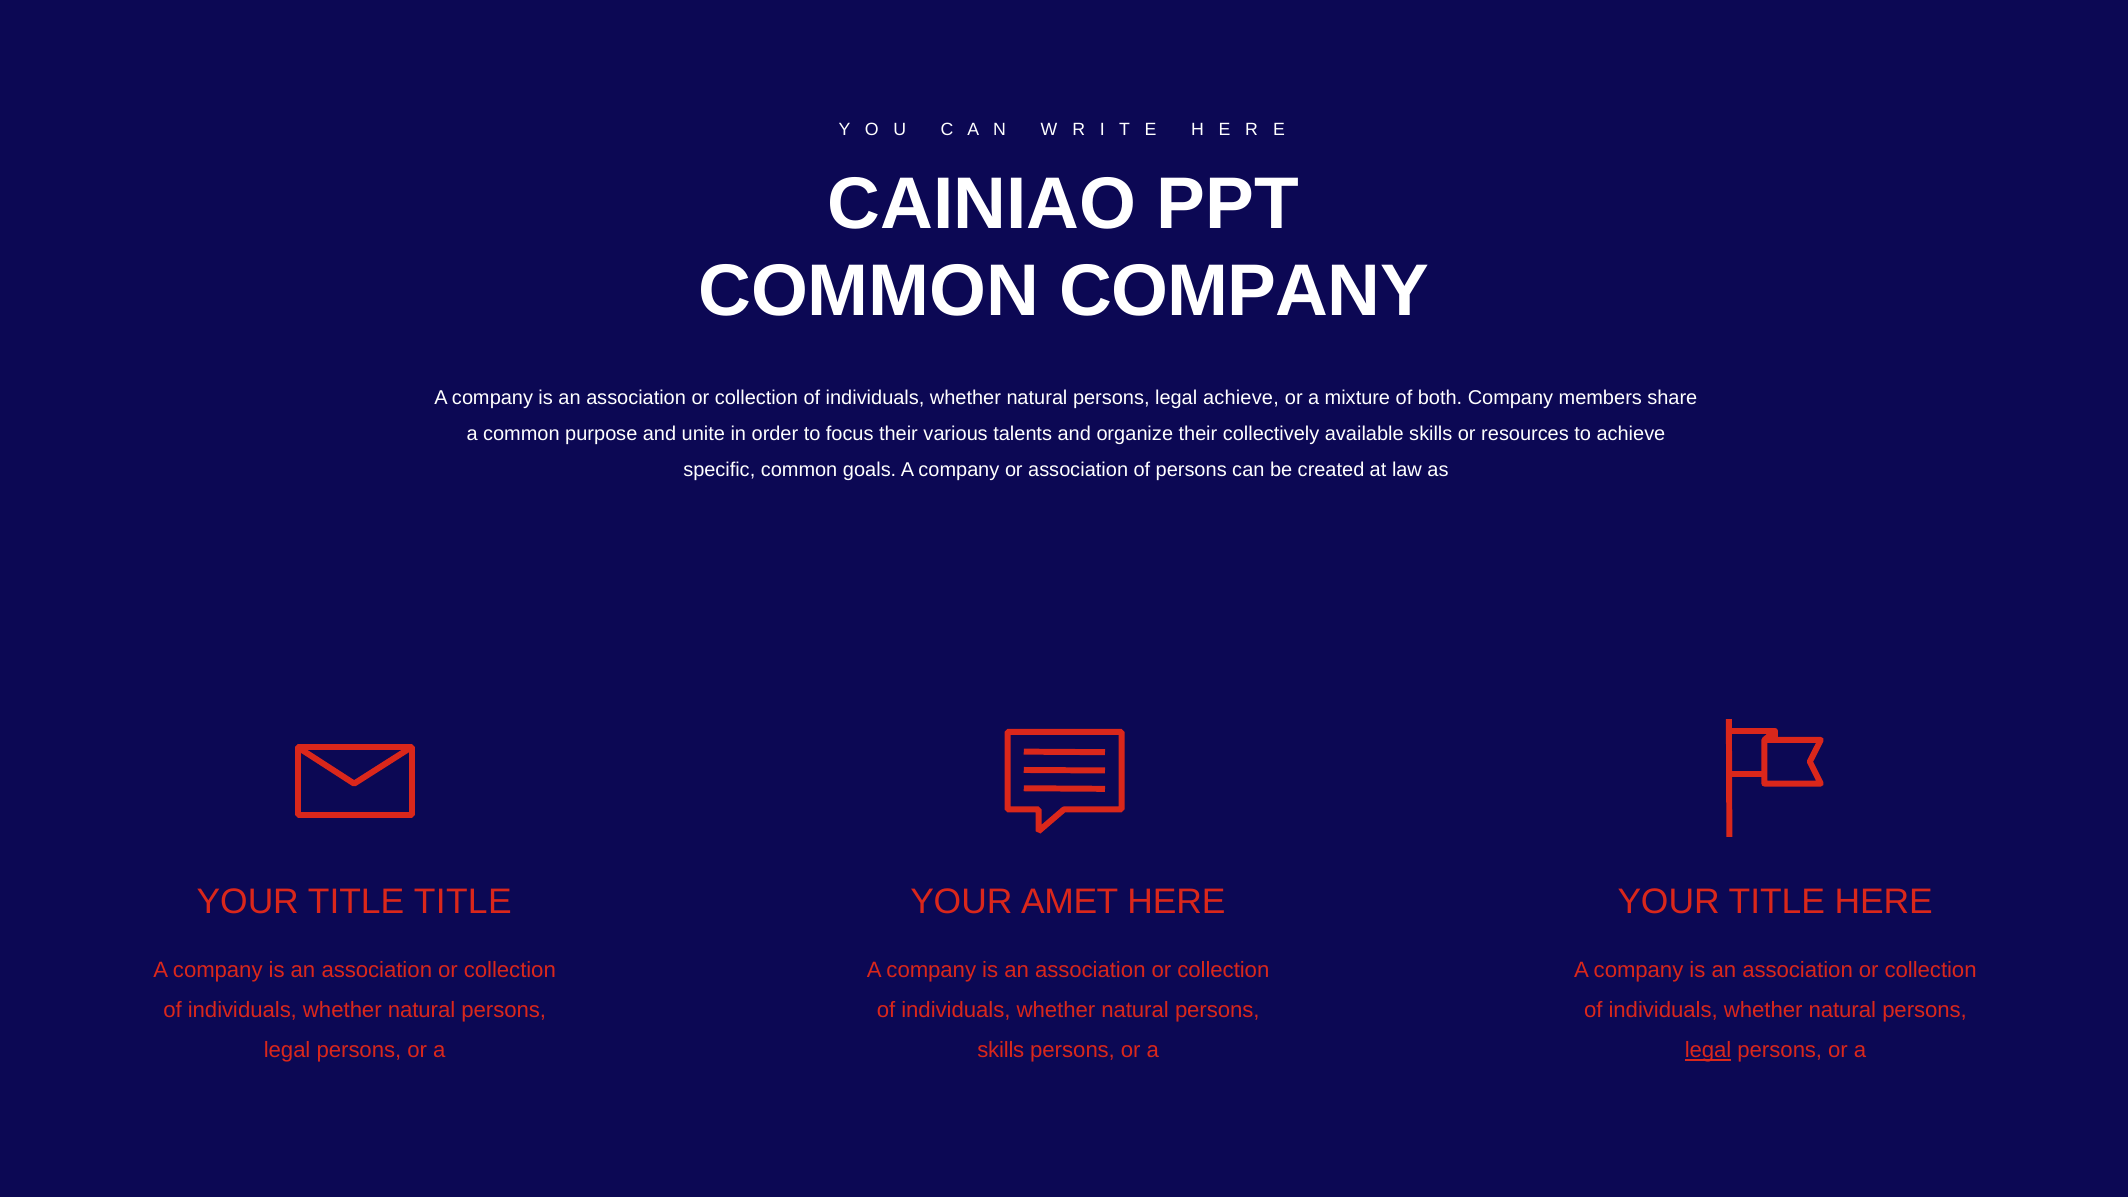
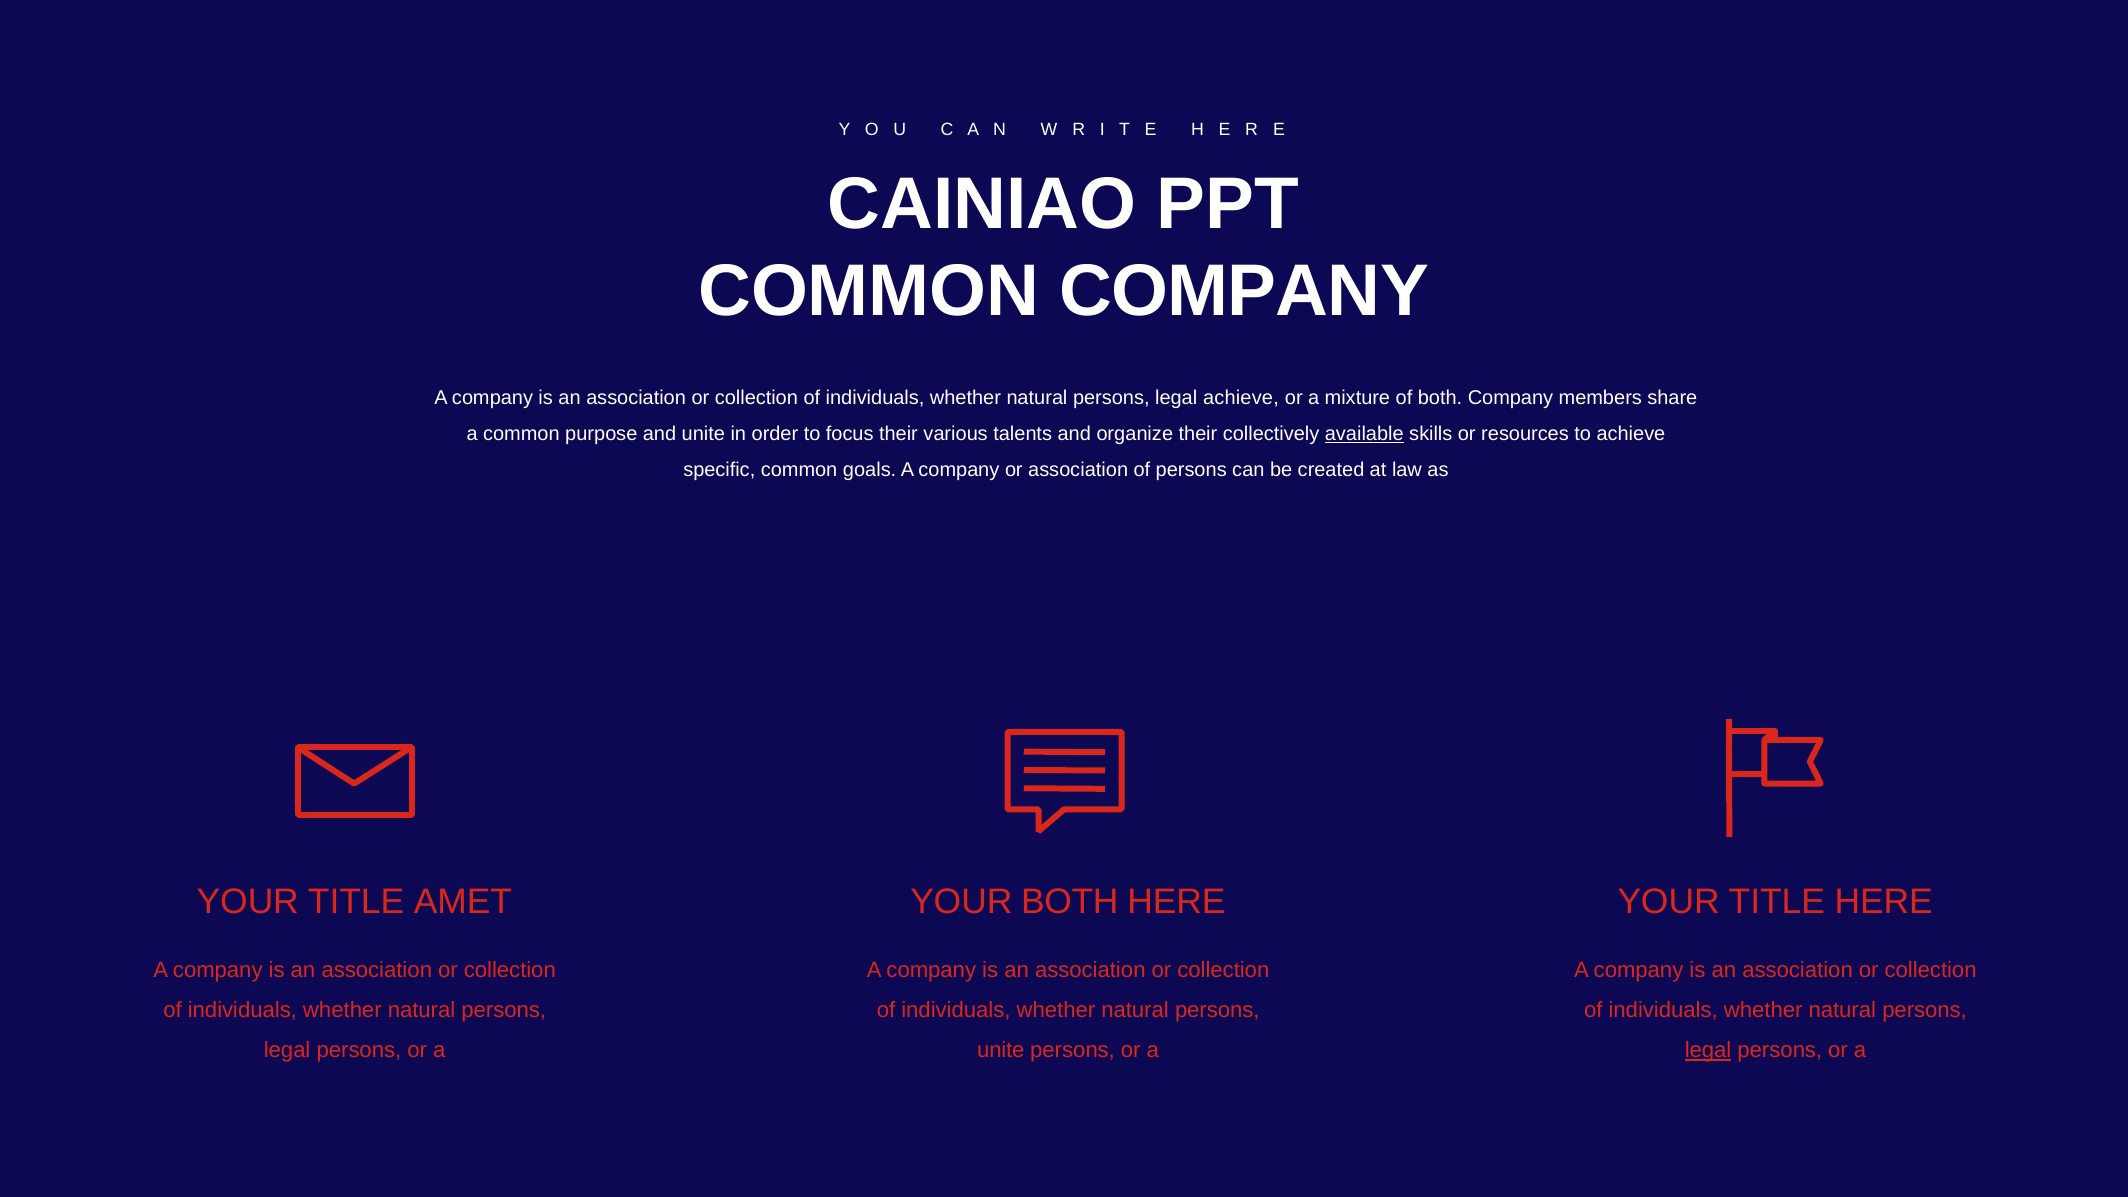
available underline: none -> present
TITLE TITLE: TITLE -> AMET
YOUR AMET: AMET -> BOTH
skills at (1001, 1051): skills -> unite
